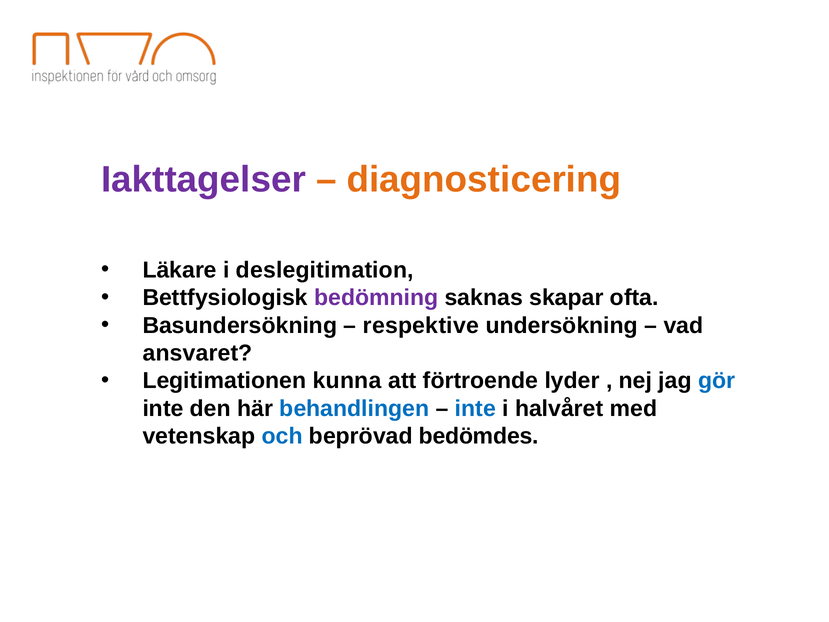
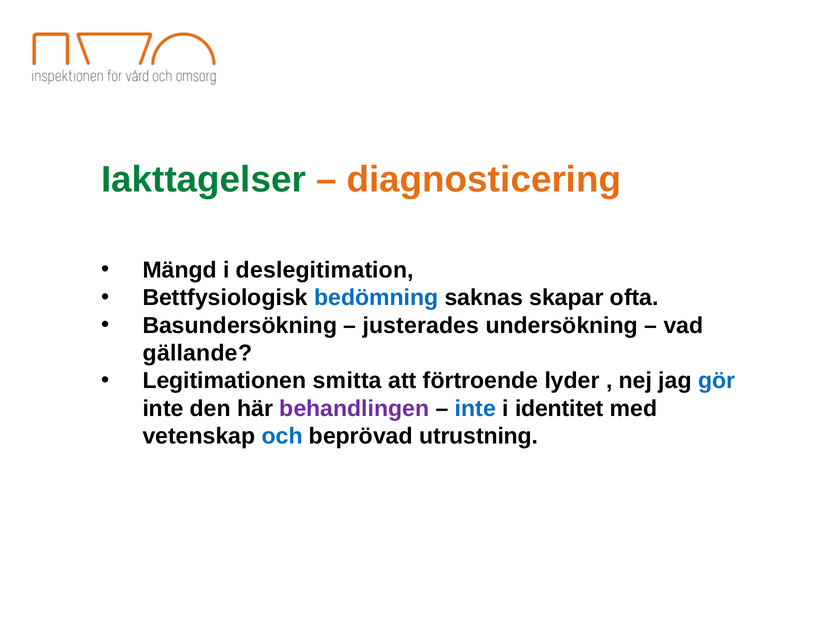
Iakttagelser colour: purple -> green
Läkare: Läkare -> Mängd
bedömning colour: purple -> blue
respektive: respektive -> justerades
ansvaret: ansvaret -> gällande
kunna: kunna -> smitta
behandlingen colour: blue -> purple
halvåret: halvåret -> identitet
bedömdes: bedömdes -> utrustning
